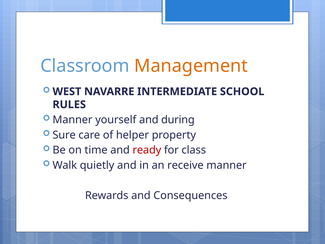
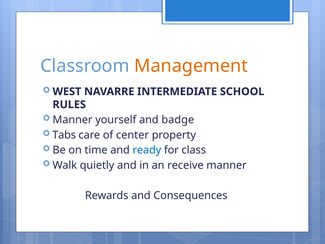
during: during -> badge
Sure: Sure -> Tabs
helper: helper -> center
ready colour: red -> blue
